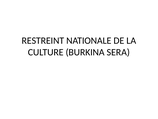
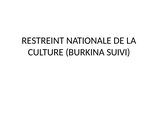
SERA: SERA -> SUIVI
